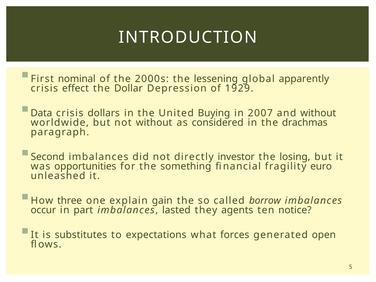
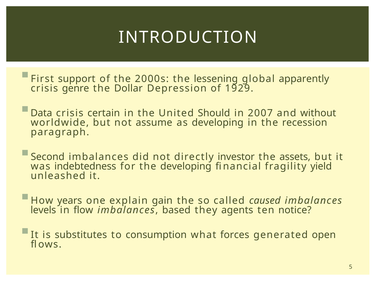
nominal: nominal -> support
effect: effect -> genre
dollars: dollars -> certain
Buying: Buying -> Should
not without: without -> assume
as considered: considered -> developing
drachmas: drachmas -> recession
losing: losing -> assets
opportunities: opportunities -> indebtedness
the something: something -> developing
euro: euro -> yield
three: three -> years
borrow: borrow -> caused
occur: occur -> levels
part: part -> flow
lasted: lasted -> based
expectations: expectations -> consumption
